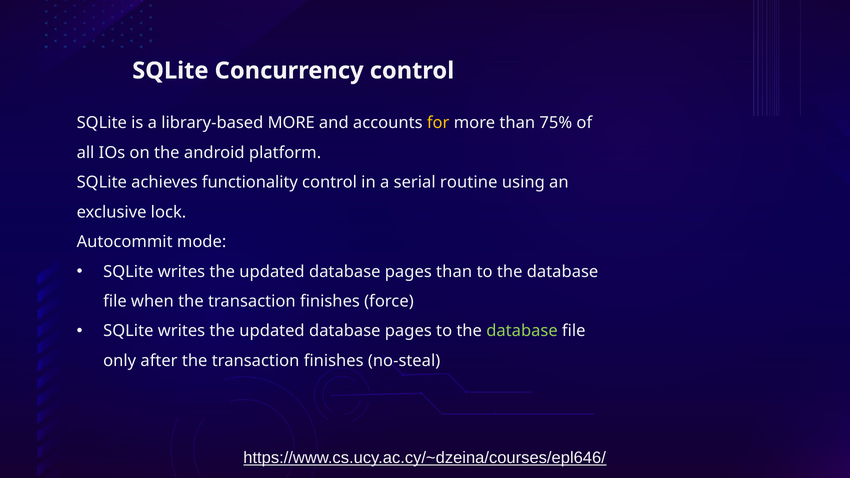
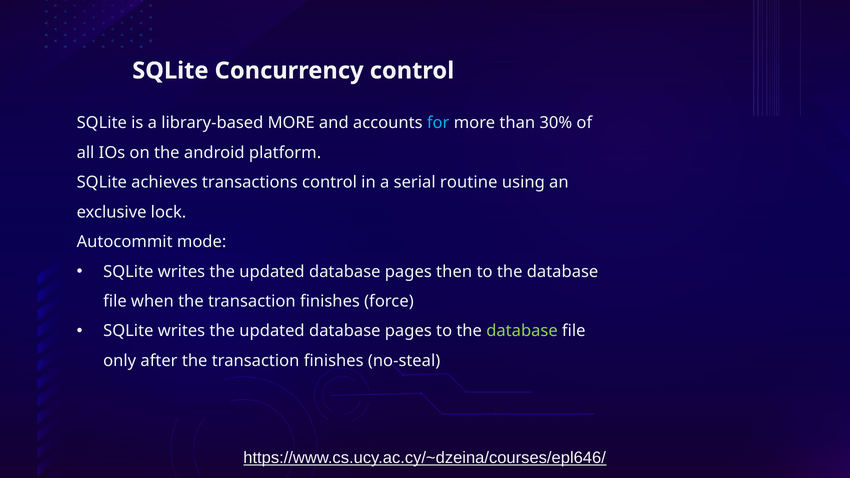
for colour: yellow -> light blue
75%: 75% -> 30%
functionality: functionality -> transactions
pages than: than -> then
